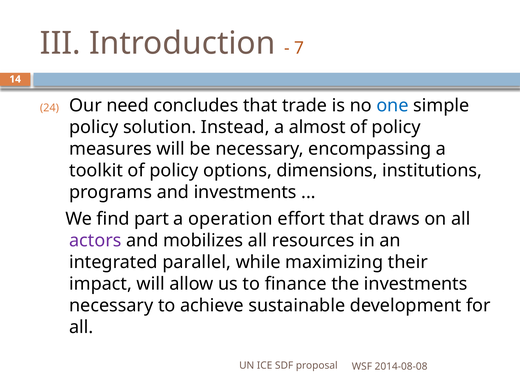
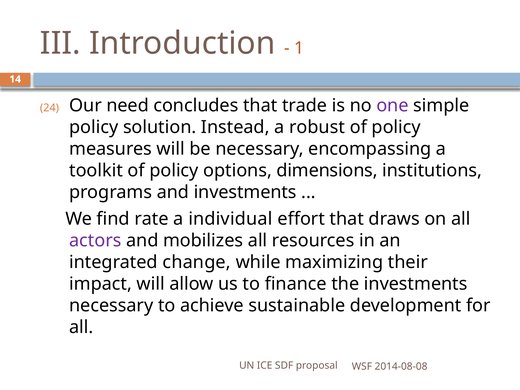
7: 7 -> 1
one colour: blue -> purple
almost: almost -> robust
part: part -> rate
operation: operation -> individual
parallel: parallel -> change
